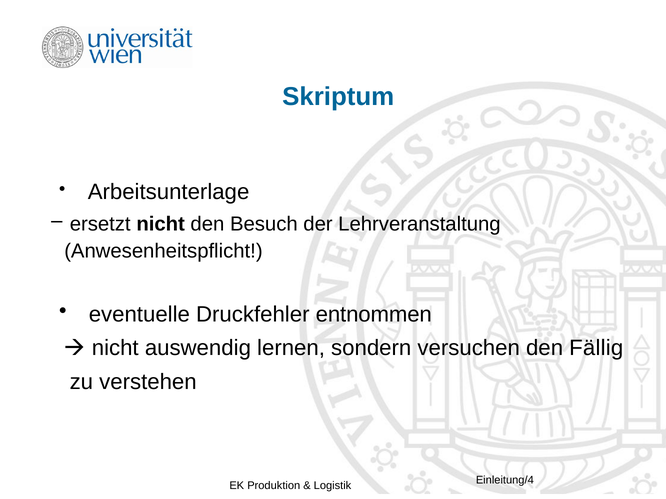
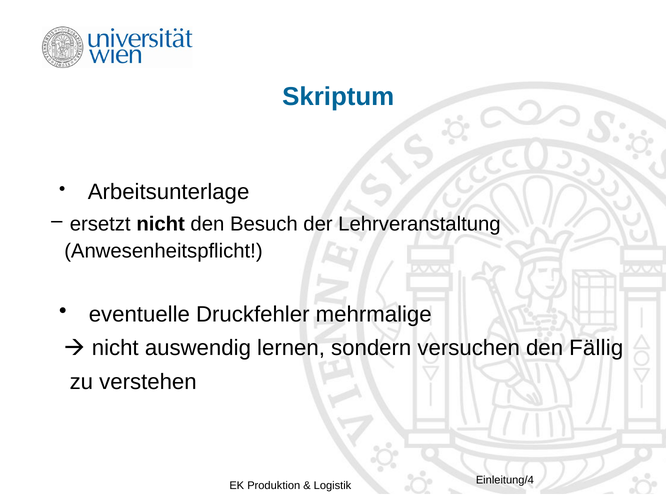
entnommen: entnommen -> mehrmalige
